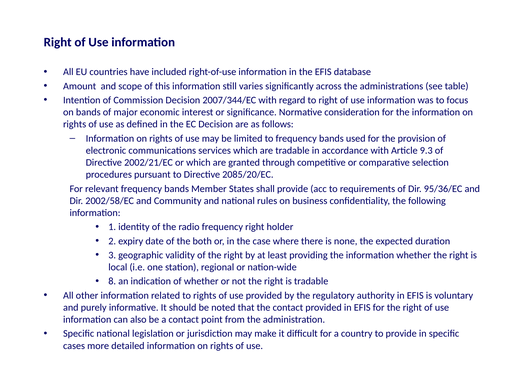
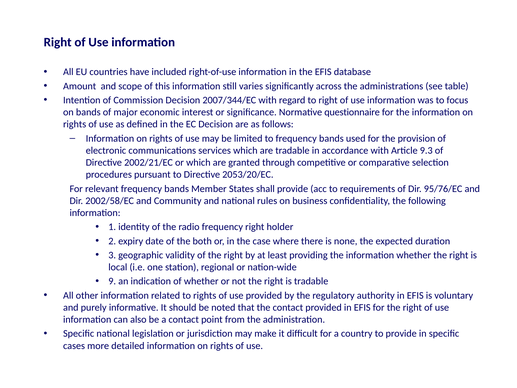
consideration: consideration -> questionnaire
2085/20/EC: 2085/20/EC -> 2053/20/EC
95/36/EC: 95/36/EC -> 95/76/EC
8: 8 -> 9
